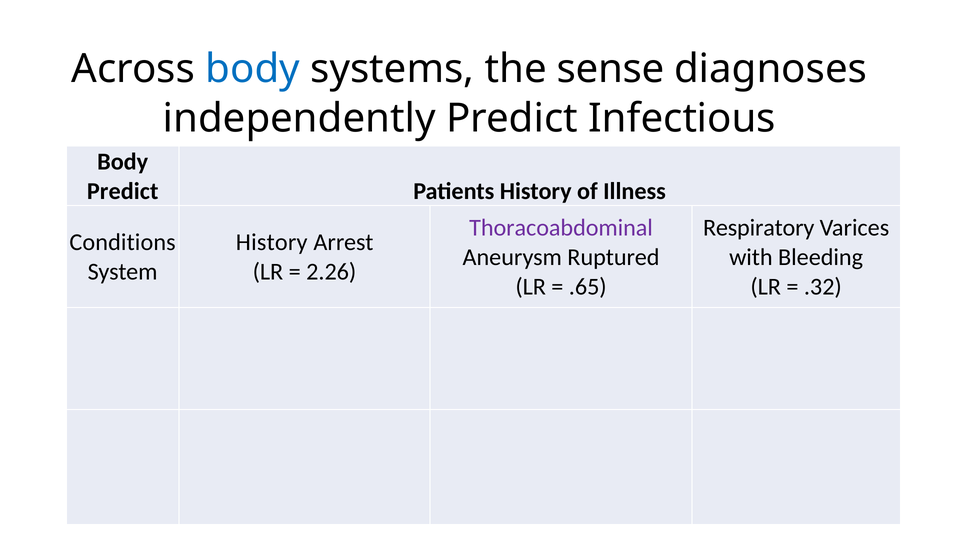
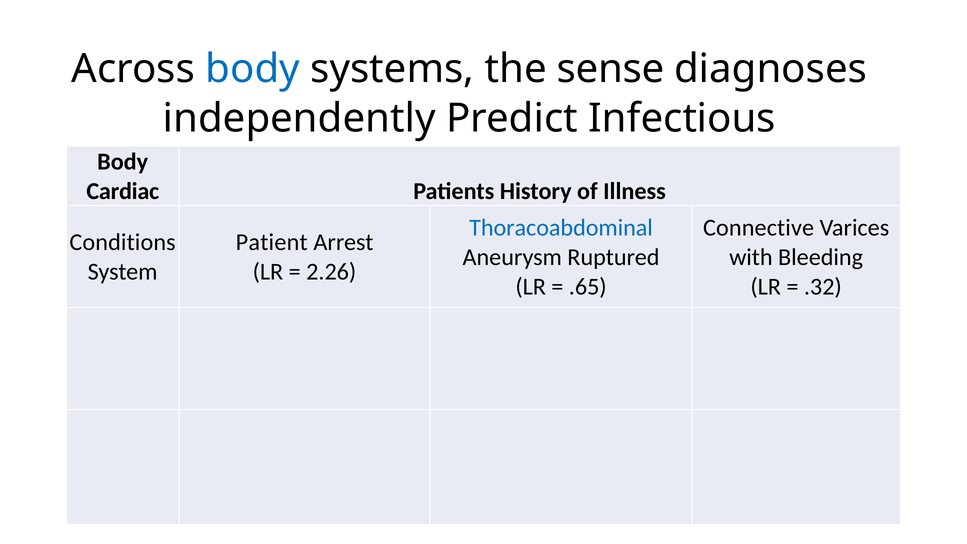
Predict at (123, 191): Predict -> Cardiac
Thoracoabdominal colour: purple -> blue
Respiratory: Respiratory -> Connective
History at (272, 242): History -> Patient
